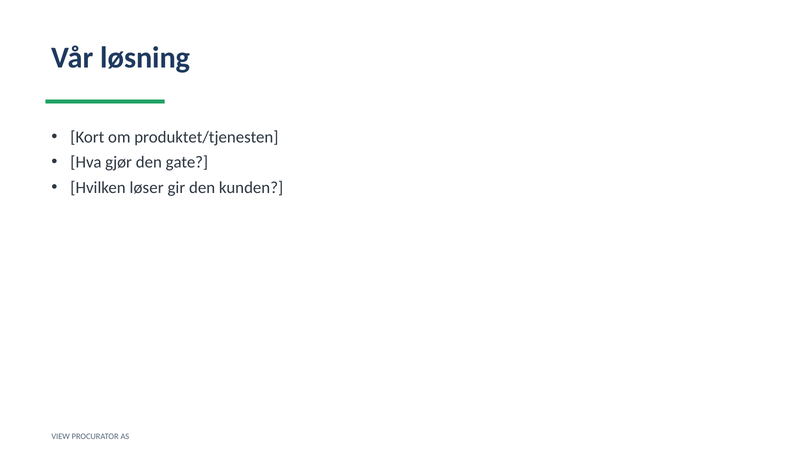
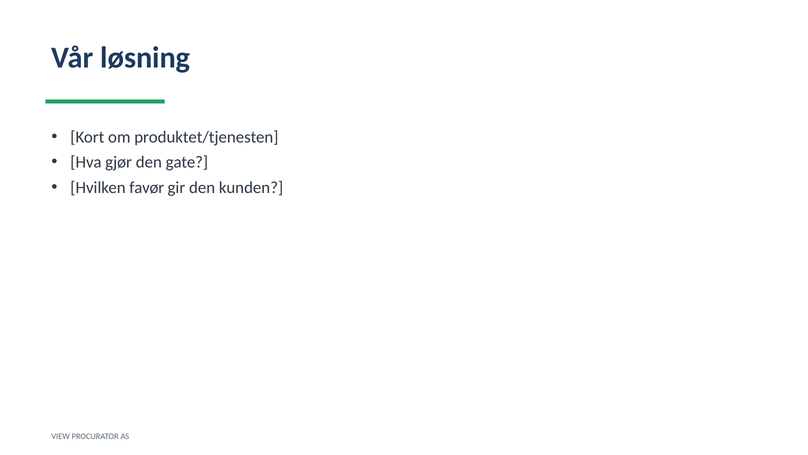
løser: løser -> favør
